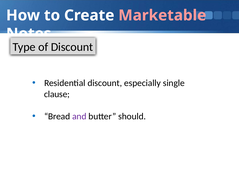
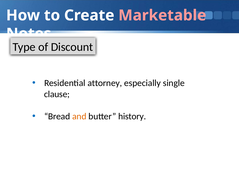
Residential discount: discount -> attorney
and colour: purple -> orange
should: should -> history
